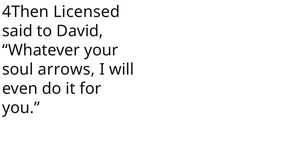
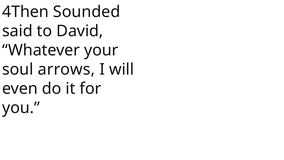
Licensed: Licensed -> Sounded
